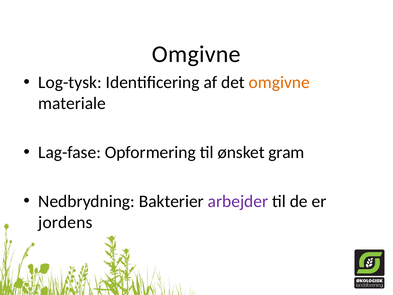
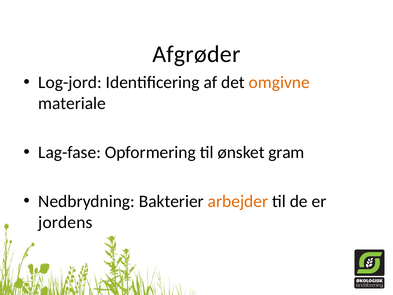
Omgivne at (196, 54): Omgivne -> Afgrøder
Log-tysk: Log-tysk -> Log-jord
arbejder colour: purple -> orange
